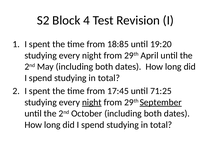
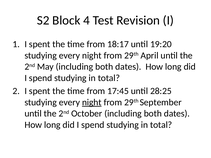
18:85: 18:85 -> 18:17
71:25: 71:25 -> 28:25
September underline: present -> none
